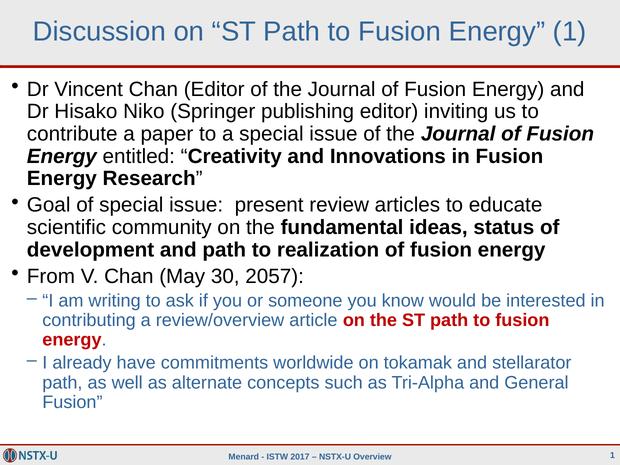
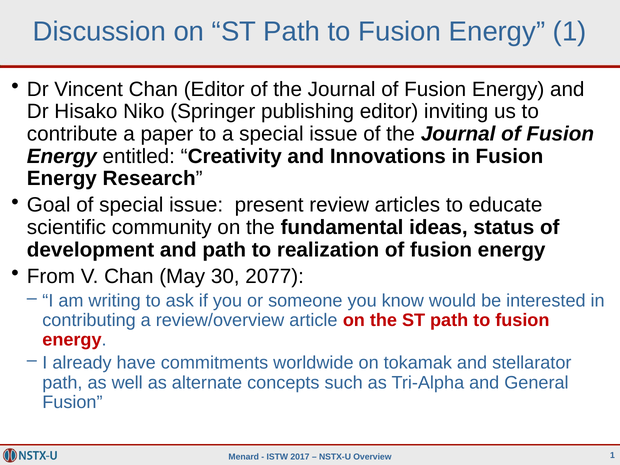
2057: 2057 -> 2077
